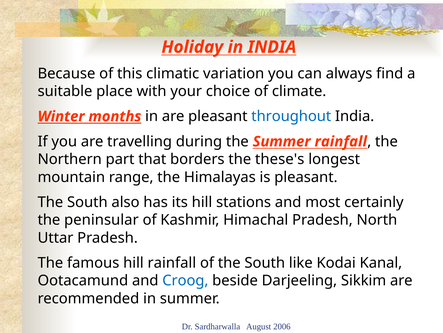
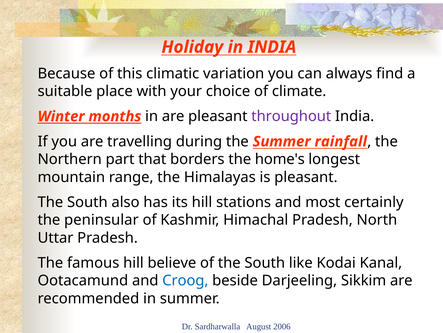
throughout colour: blue -> purple
these's: these's -> home's
hill rainfall: rainfall -> believe
